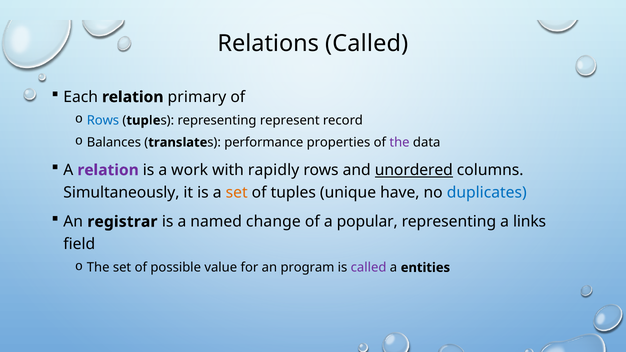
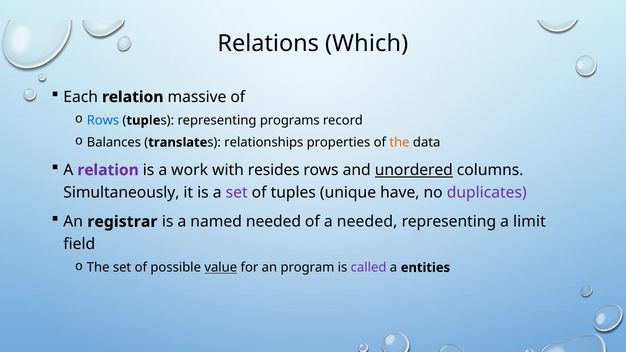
Relations Called: Called -> Which
primary: primary -> massive
represent: represent -> programs
performance: performance -> relationships
the at (400, 142) colour: purple -> orange
rapidly: rapidly -> resides
set at (237, 193) colour: orange -> purple
duplicates colour: blue -> purple
named change: change -> needed
a popular: popular -> needed
links: links -> limit
value underline: none -> present
